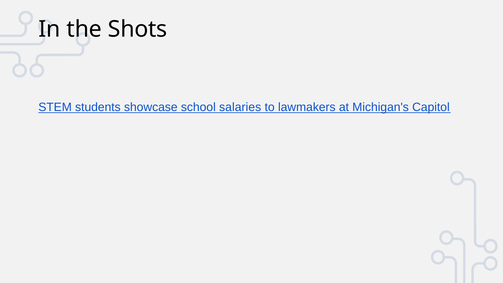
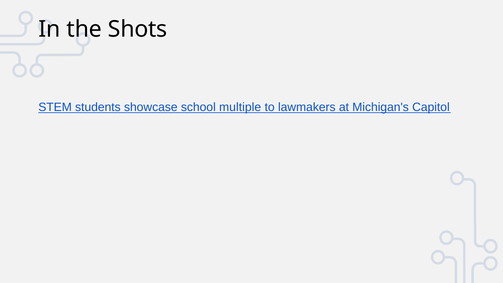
salaries: salaries -> multiple
